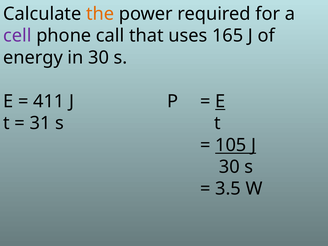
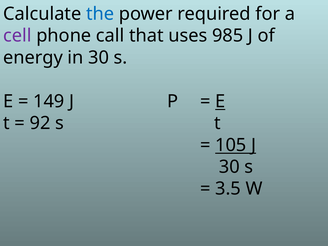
the colour: orange -> blue
165: 165 -> 985
411: 411 -> 149
31: 31 -> 92
